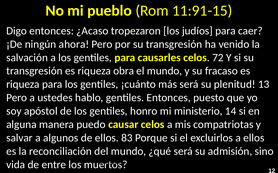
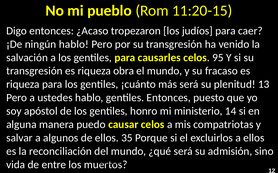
11:91-15: 11:91-15 -> 11:20-15
ningún ahora: ahora -> hablo
72: 72 -> 95
83: 83 -> 35
